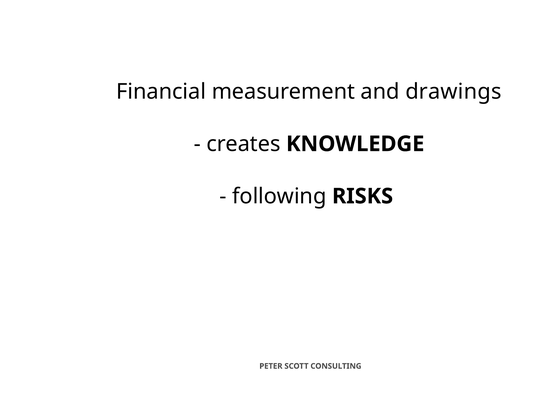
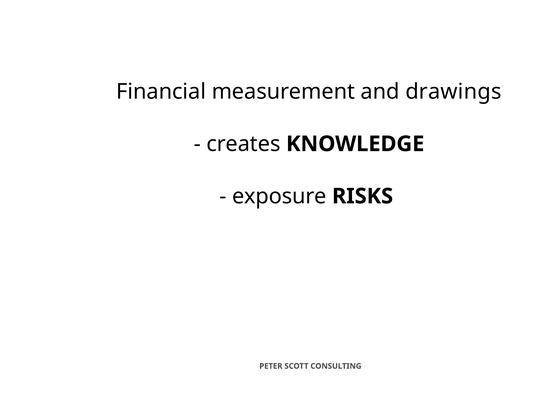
following: following -> exposure
